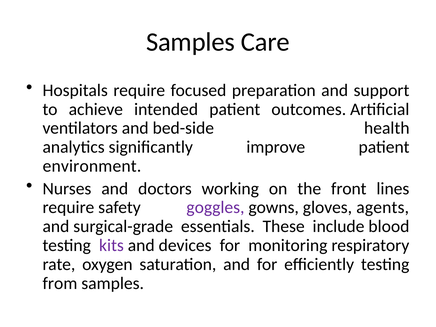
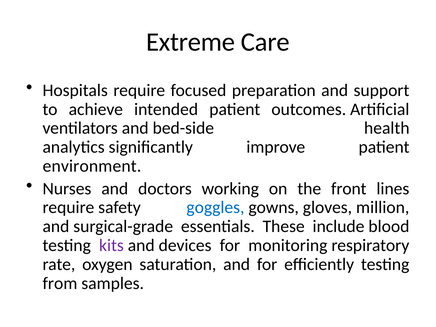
Samples at (190, 42): Samples -> Extreme
goggles colour: purple -> blue
agents: agents -> million
